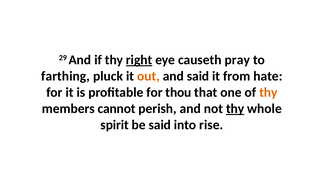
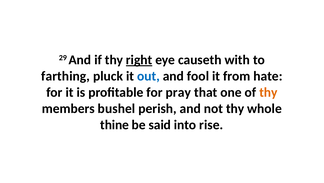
pray: pray -> with
out colour: orange -> blue
and said: said -> fool
thou: thou -> pray
cannot: cannot -> bushel
thy at (235, 108) underline: present -> none
spirit: spirit -> thine
